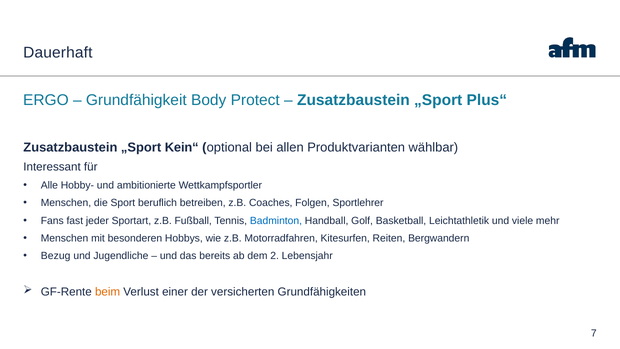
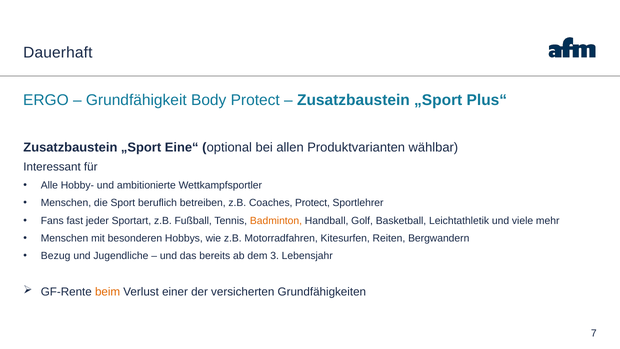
Kein“: Kein“ -> Eine“
Coaches Folgen: Folgen -> Protect
Badminton colour: blue -> orange
2: 2 -> 3
